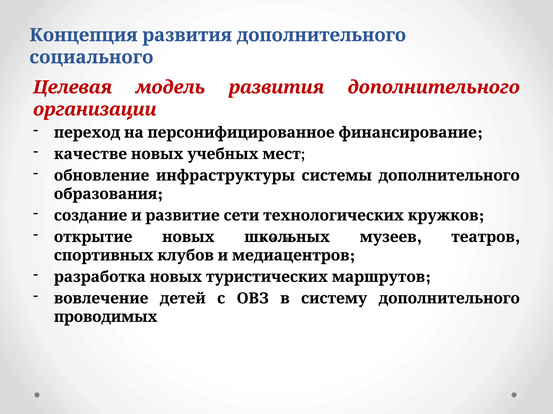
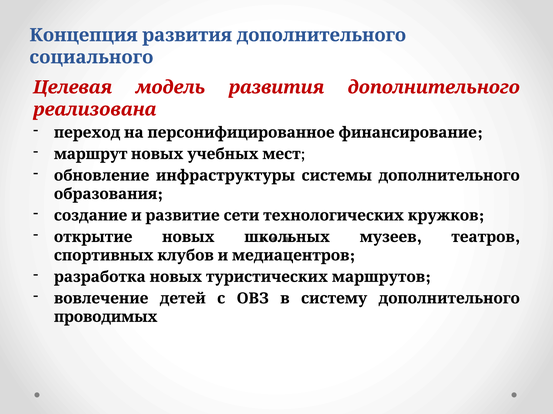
организации: организации -> реализована
качестве: качестве -> маршрут
